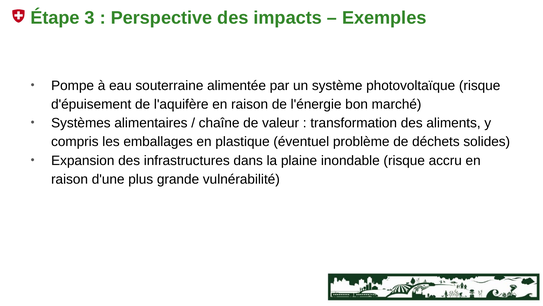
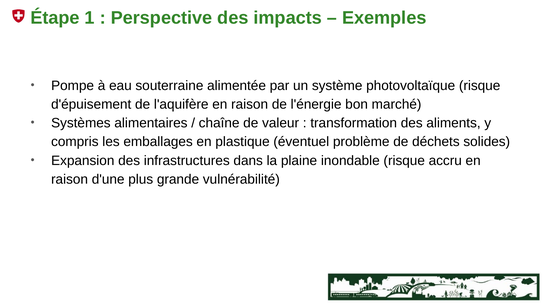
3: 3 -> 1
